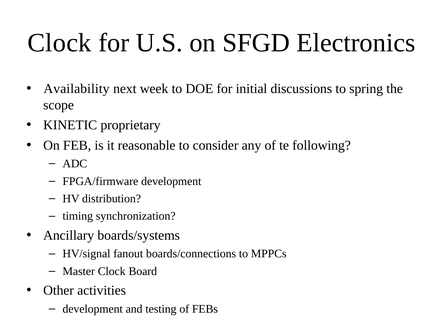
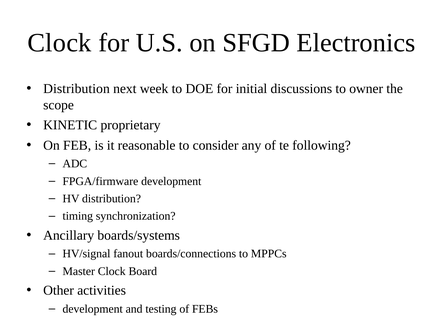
Availability at (76, 89): Availability -> Distribution
spring: spring -> owner
